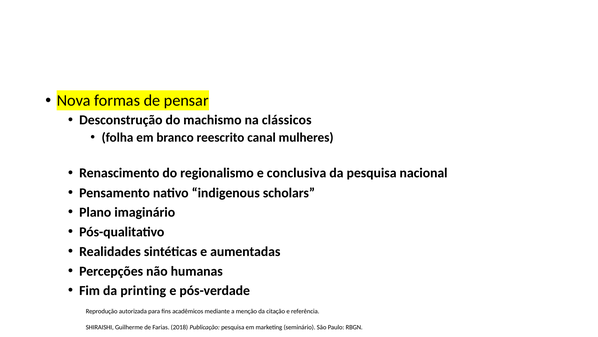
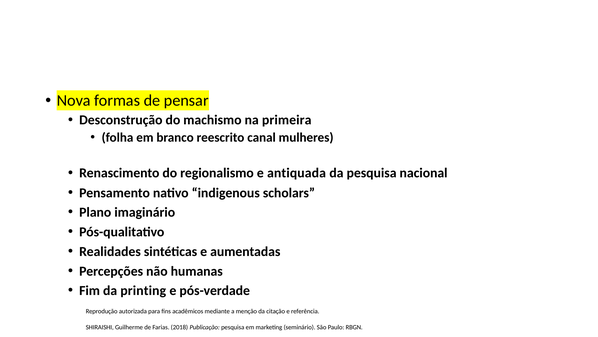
clássicos: clássicos -> primeira
conclusiva: conclusiva -> antiquada
